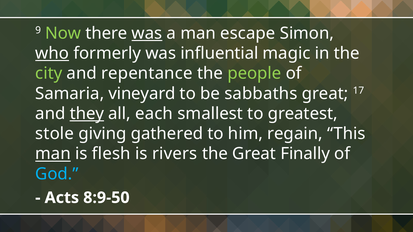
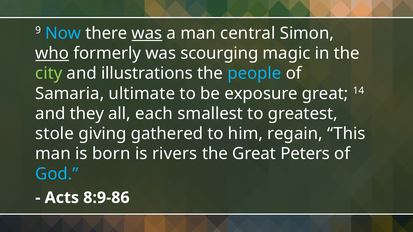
Now colour: light green -> light blue
escape: escape -> central
influential: influential -> scourging
repentance: repentance -> illustrations
people colour: light green -> light blue
vineyard: vineyard -> ultimate
sabbaths: sabbaths -> exposure
17: 17 -> 14
they underline: present -> none
man at (53, 154) underline: present -> none
flesh: flesh -> born
Finally: Finally -> Peters
8:9-50: 8:9-50 -> 8:9-86
